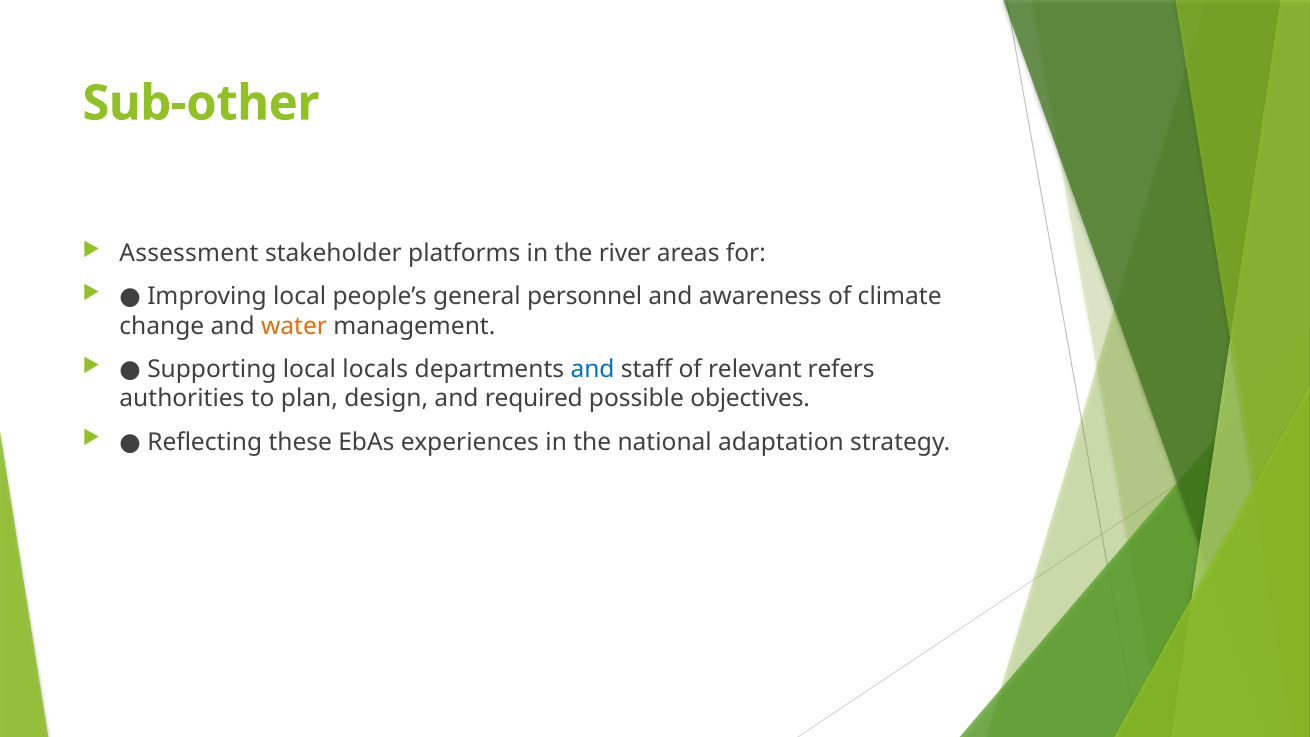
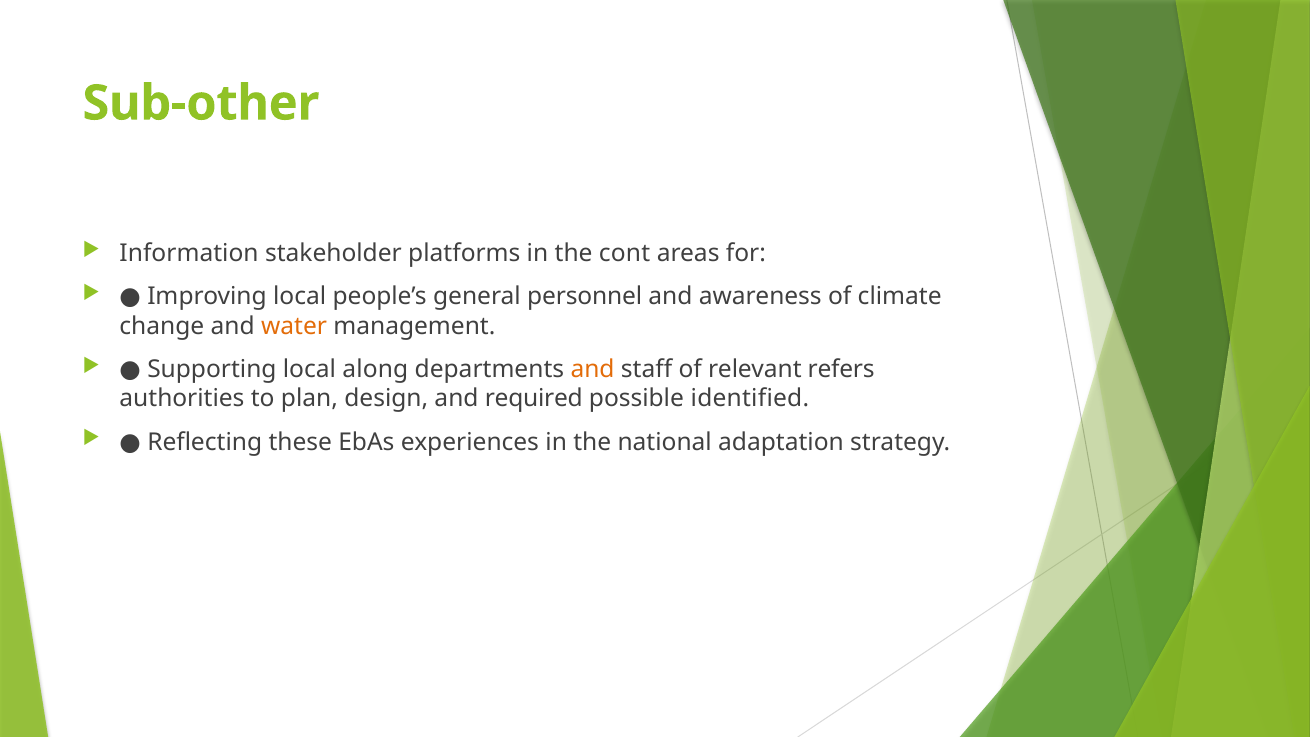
Assessment: Assessment -> Information
river: river -> cont
locals: locals -> along
and at (593, 369) colour: blue -> orange
objectives: objectives -> identified
